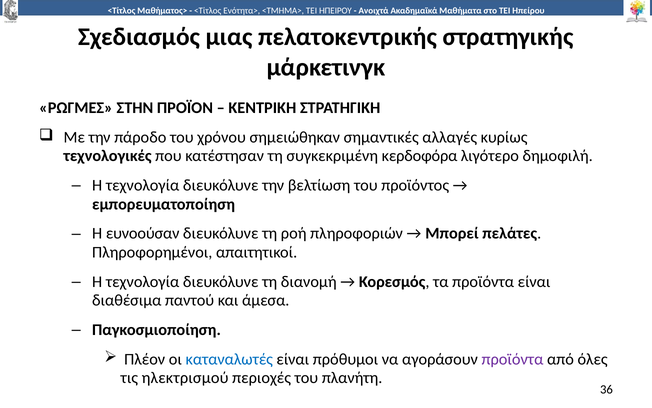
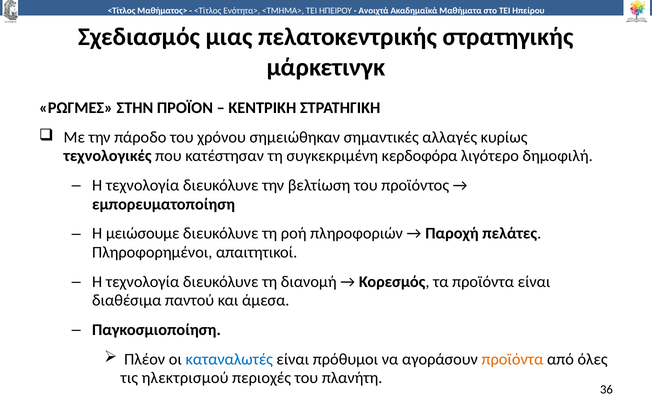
ευνοούσαν: ευνοούσαν -> μειώσουμε
Μπορεί: Μπορεί -> Παροχή
προϊόντα at (512, 359) colour: purple -> orange
